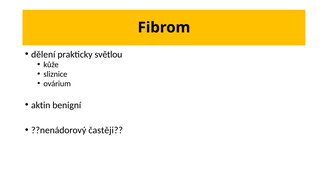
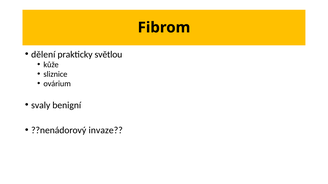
aktin: aktin -> svaly
častěji: častěji -> invaze
